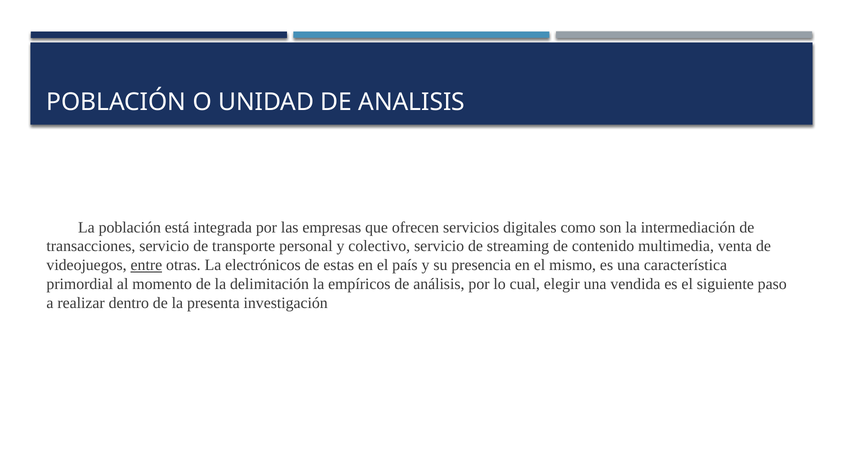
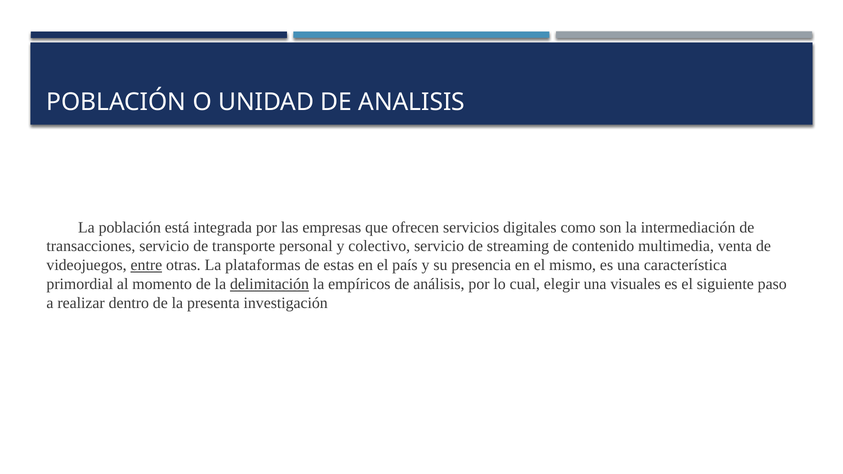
electrónicos: electrónicos -> plataformas
delimitación underline: none -> present
vendida: vendida -> visuales
